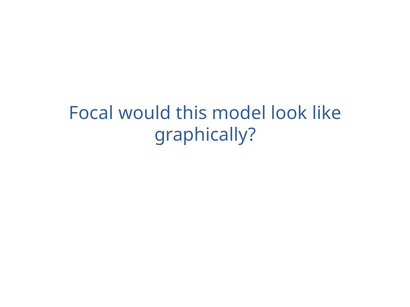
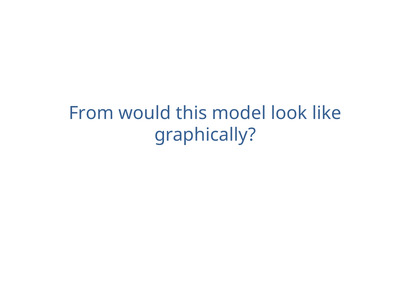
Focal: Focal -> From
